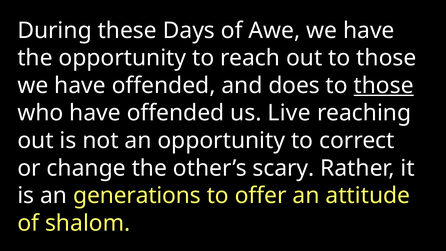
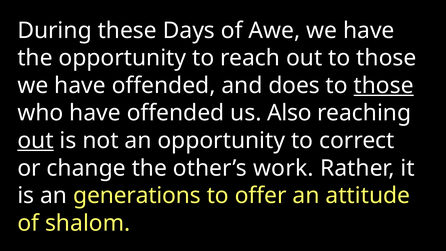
Live: Live -> Also
out at (36, 141) underline: none -> present
scary: scary -> work
